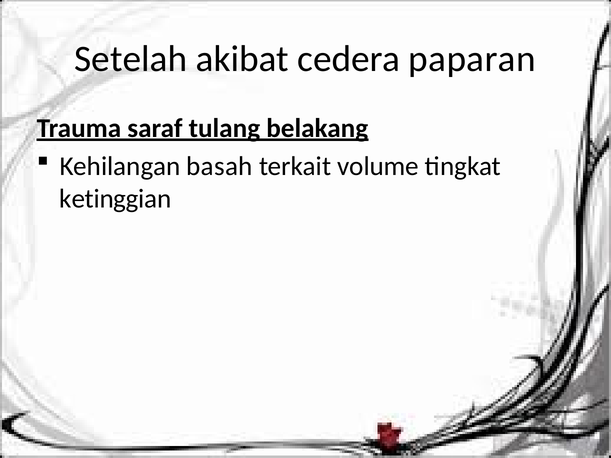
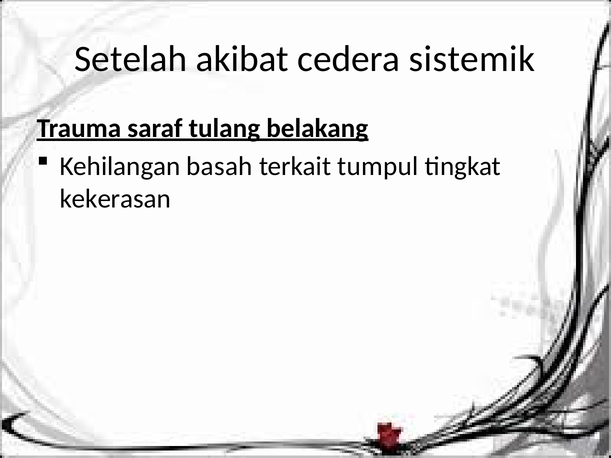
paparan: paparan -> sistemik
volume: volume -> tumpul
ketinggian: ketinggian -> kekerasan
